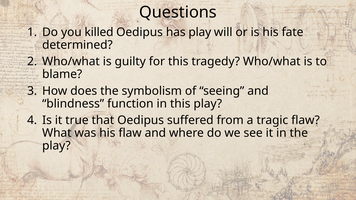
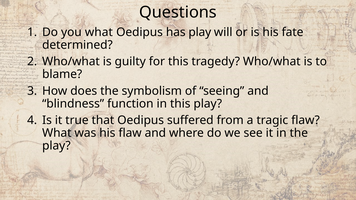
you killed: killed -> what
